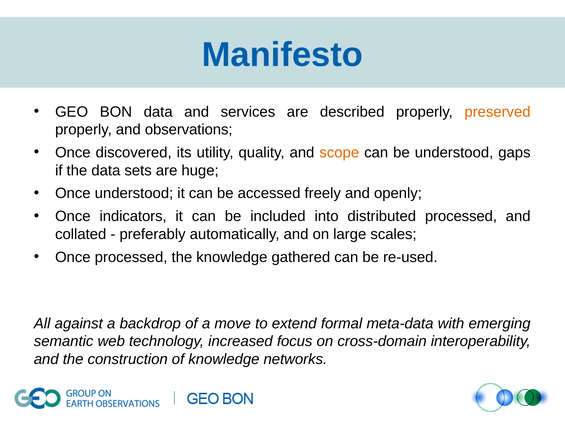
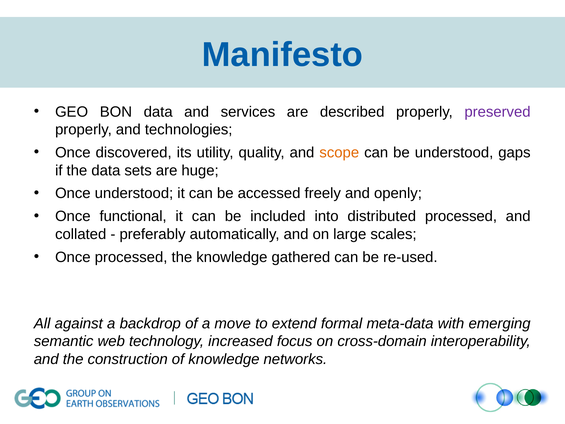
preserved colour: orange -> purple
observations: observations -> technologies
indicators: indicators -> functional
